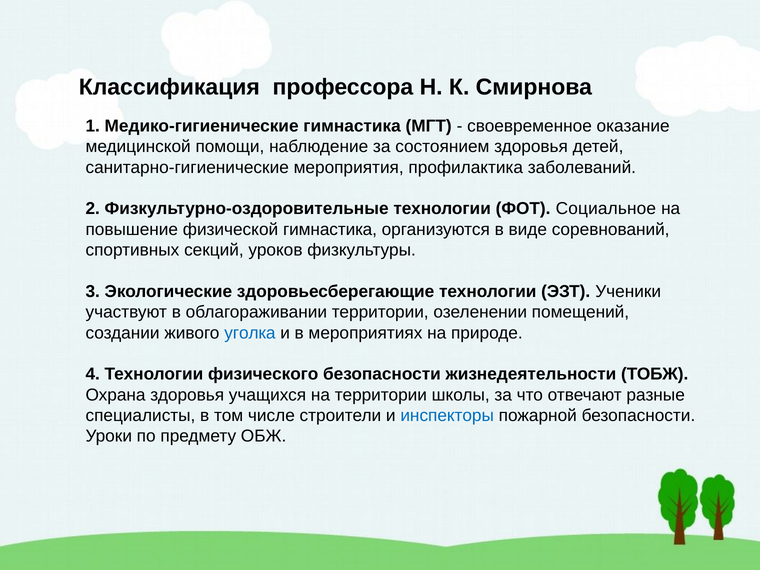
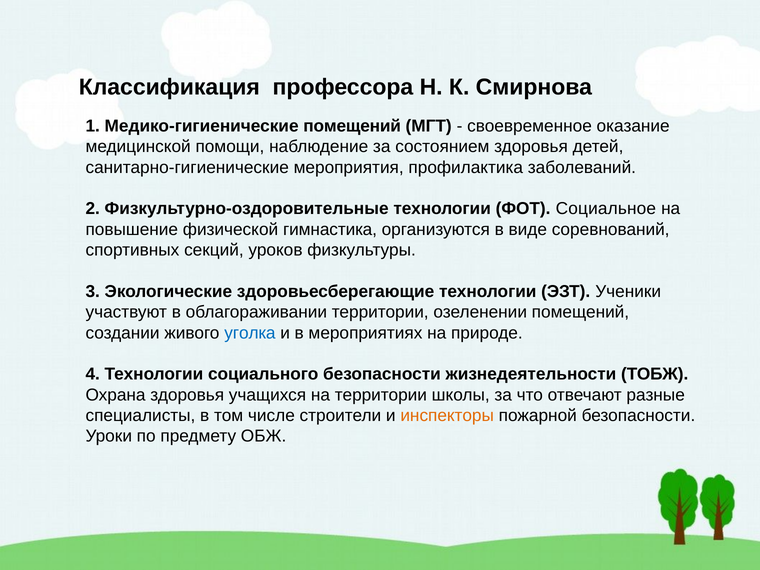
Медико-гигиенические гимнастика: гимнастика -> помещений
физического: физического -> социального
инспекторы colour: blue -> orange
